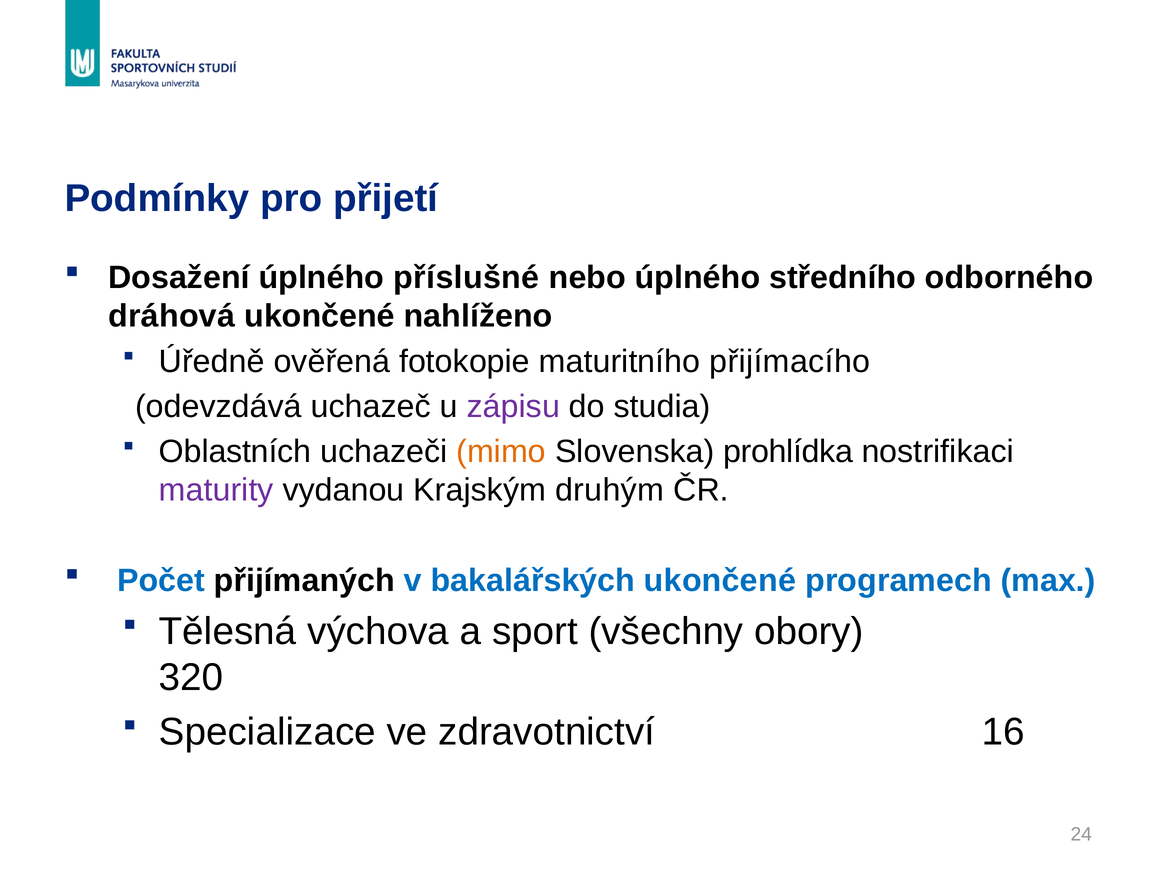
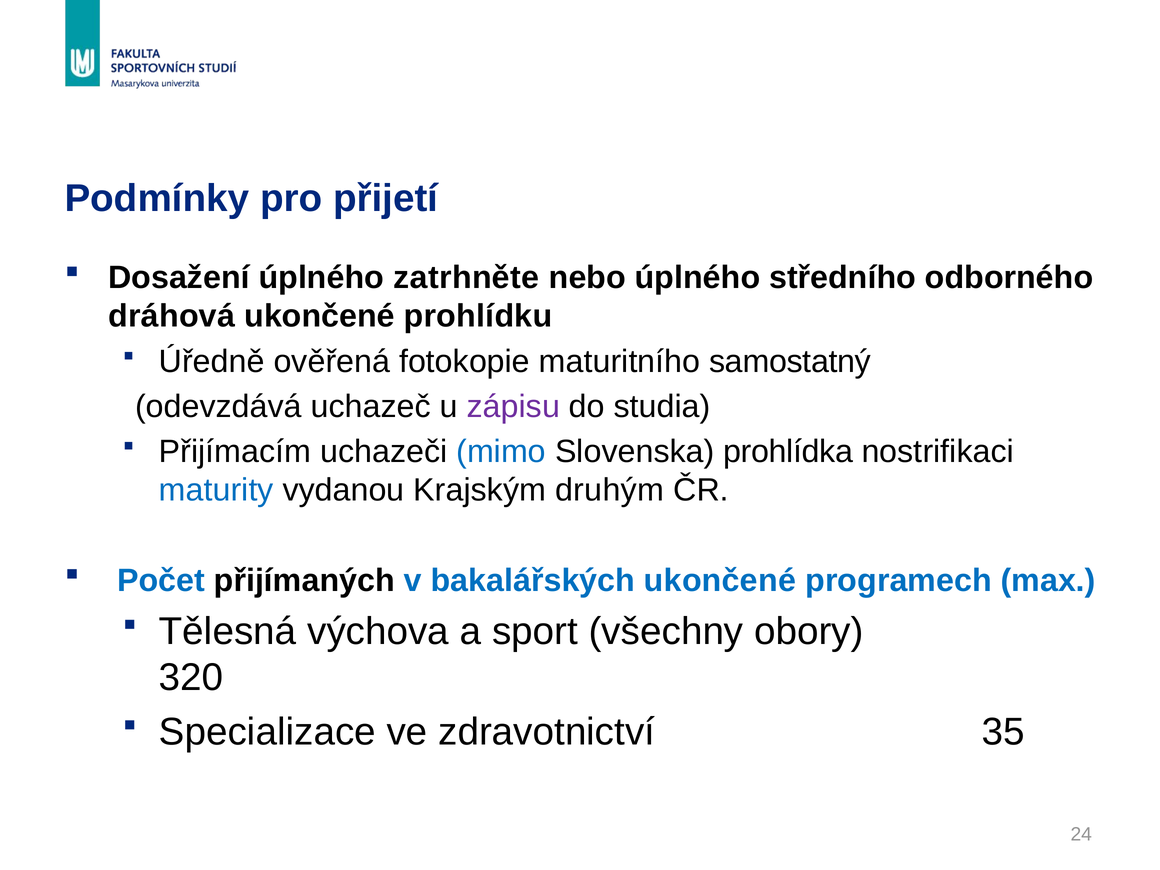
příslušné: příslušné -> zatrhněte
nahlíženo: nahlíženo -> prohlídku
přijímacího: přijímacího -> samostatný
Oblastních: Oblastních -> Přijímacím
mimo colour: orange -> blue
maturity colour: purple -> blue
16: 16 -> 35
